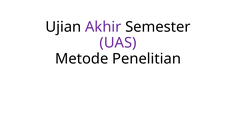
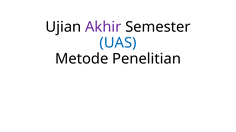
UAS colour: purple -> blue
